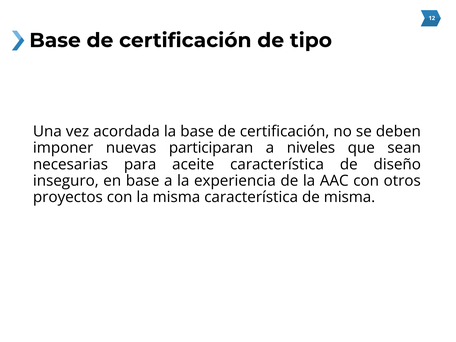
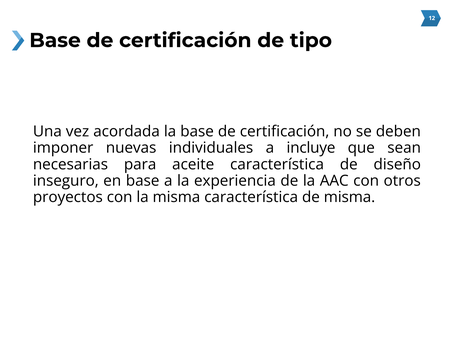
participaran: participaran -> individuales
niveles: niveles -> incluye
